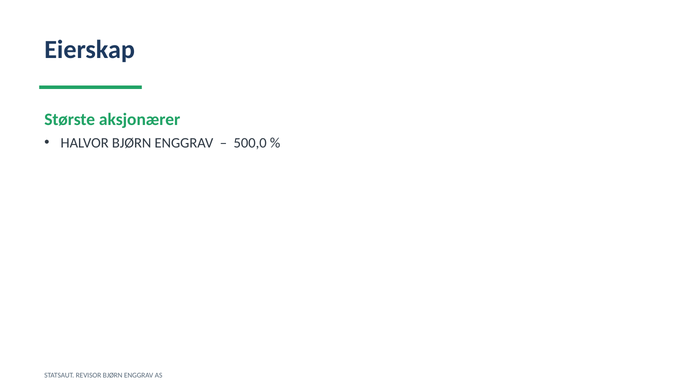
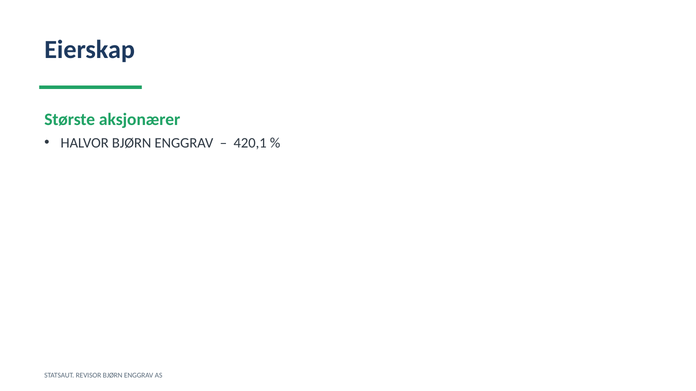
500,0: 500,0 -> 420,1
